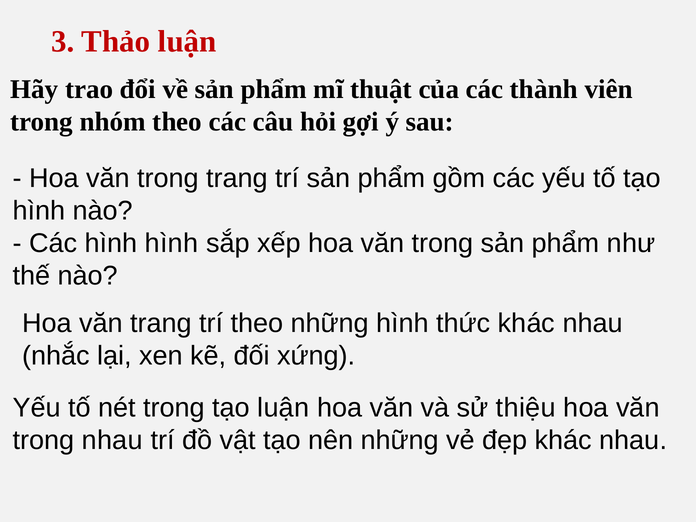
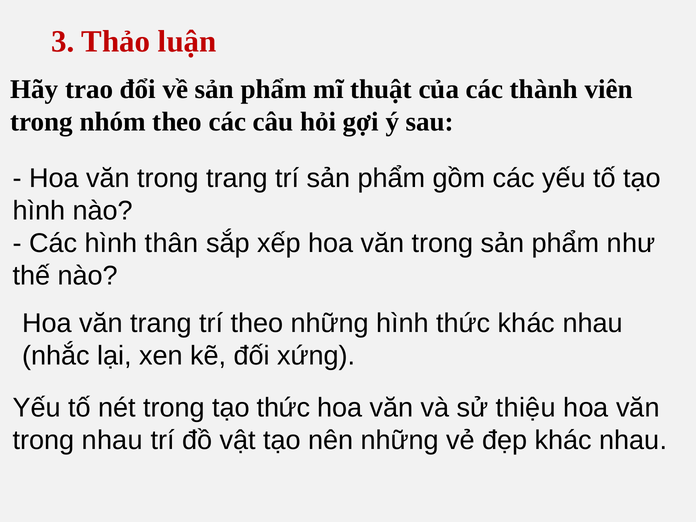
hình hình: hình -> thân
tạo luận: luận -> thức
